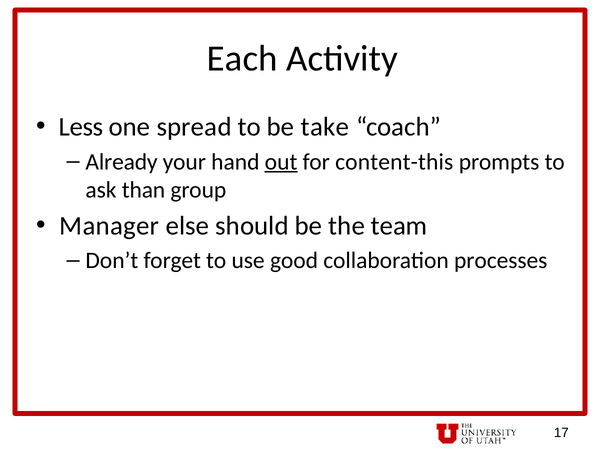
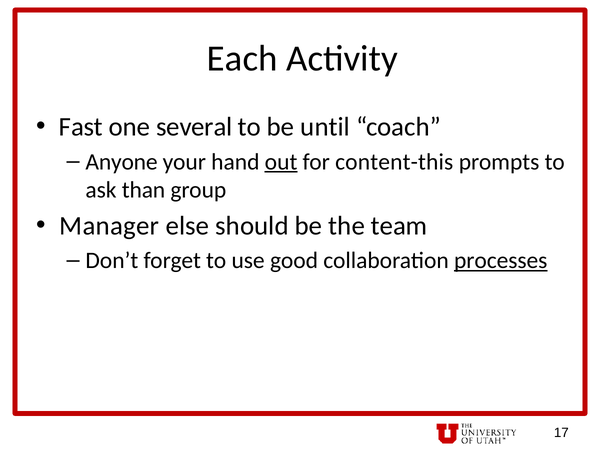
Less: Less -> Fast
spread: spread -> several
take: take -> until
Already: Already -> Anyone
processes underline: none -> present
